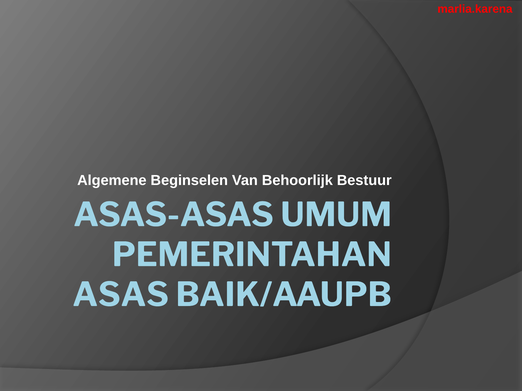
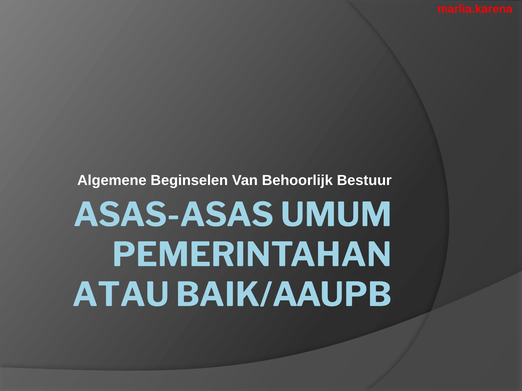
ASAS: ASAS -> ATAU
